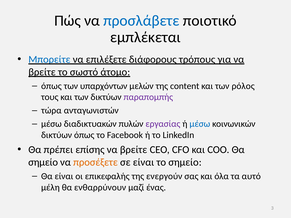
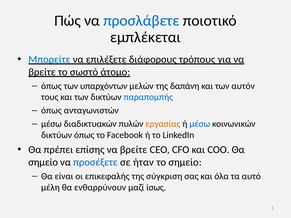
content: content -> δαπάνη
ρόλος: ρόλος -> αυτόν
παραπομπής colour: purple -> blue
τώρα at (51, 111): τώρα -> όπως
εργασίας colour: purple -> orange
προσέξετε colour: orange -> blue
σε είναι: είναι -> ήταν
ενεργούν: ενεργούν -> σύγκριση
ένας: ένας -> ίσως
